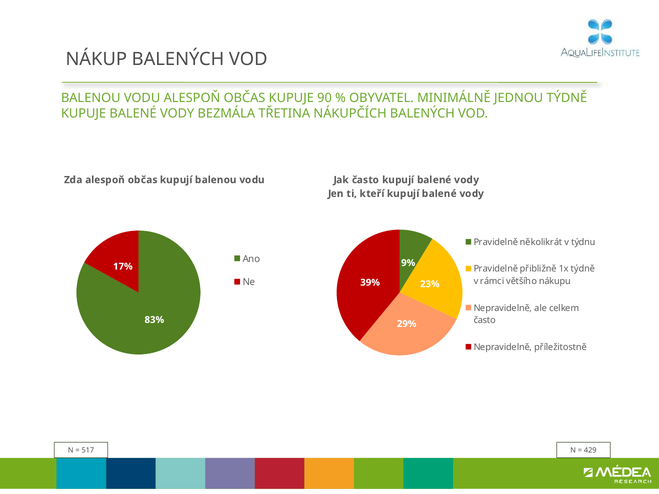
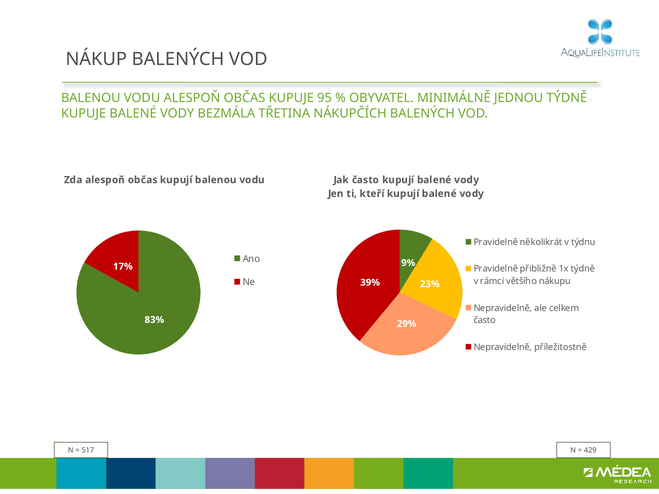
90: 90 -> 95
